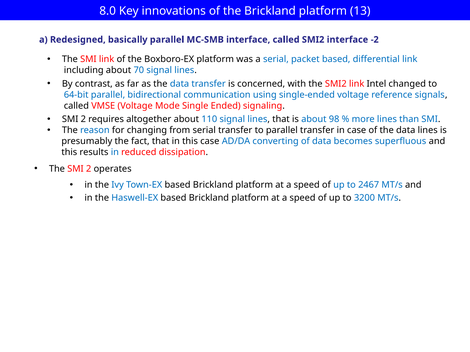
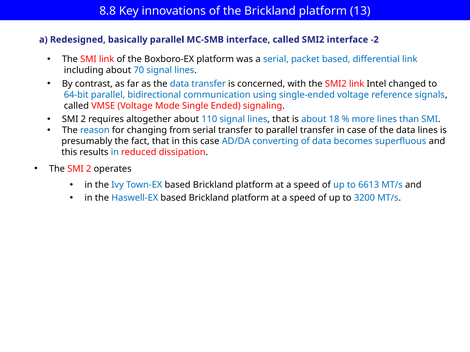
8.0: 8.0 -> 8.8
98: 98 -> 18
2467: 2467 -> 6613
